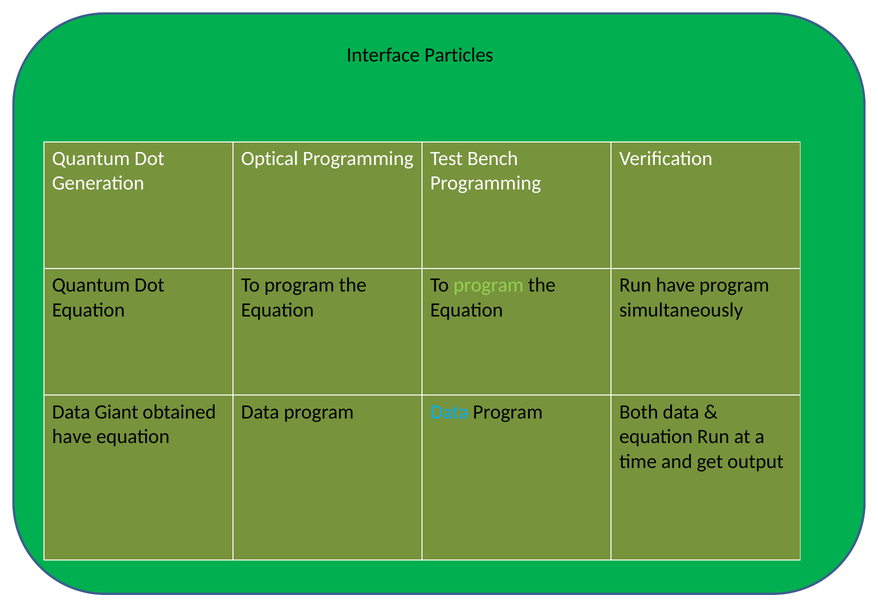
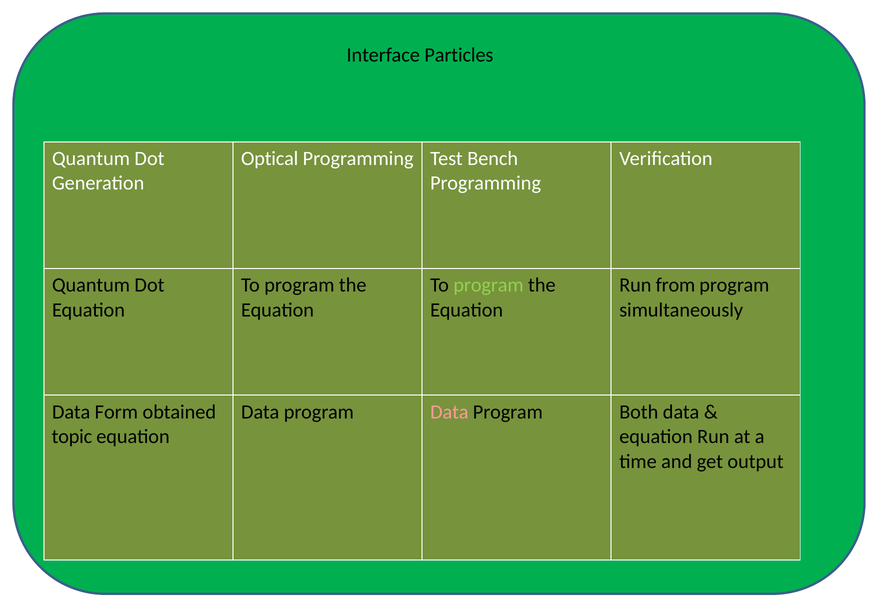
Run have: have -> from
Giant: Giant -> Form
Data at (449, 412) colour: light blue -> pink
have at (72, 437): have -> topic
